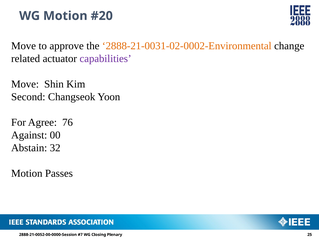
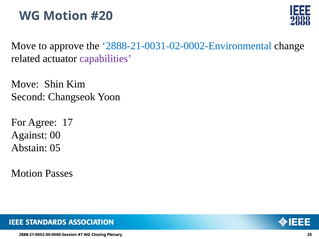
2888-21-0031-02-0002-Environmental colour: orange -> blue
76: 76 -> 17
32: 32 -> 05
